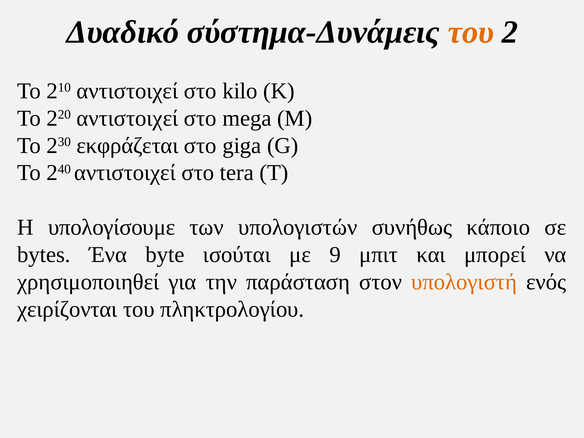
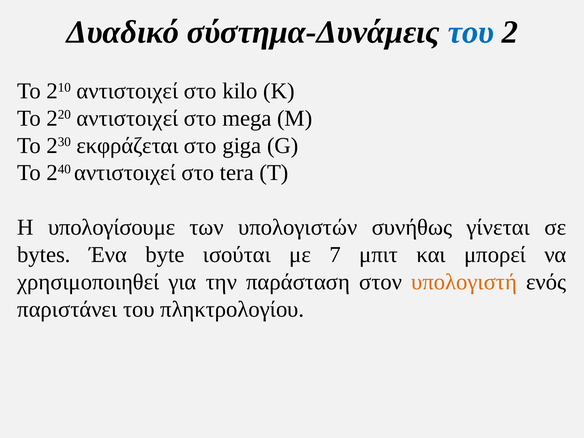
του at (471, 32) colour: orange -> blue
κάποιο: κάποιο -> γίνεται
9: 9 -> 7
χειρίζονται: χειρίζονται -> παριστάνει
